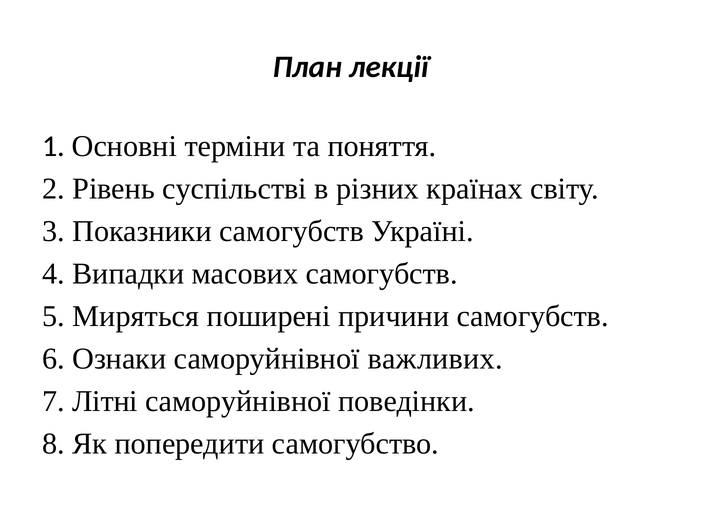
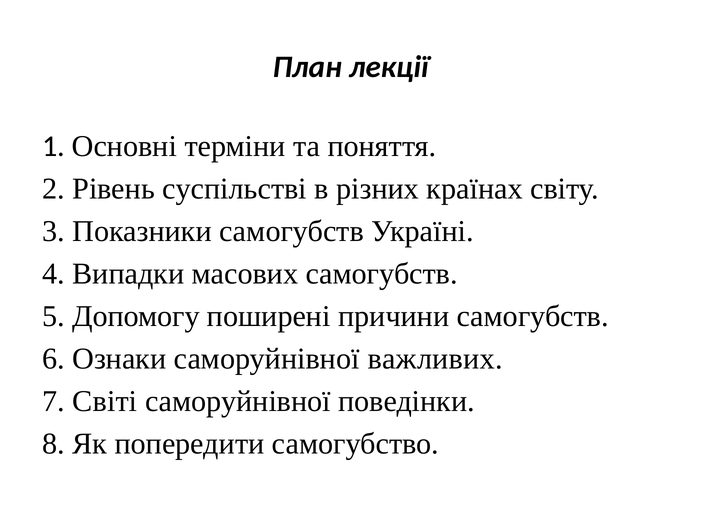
Миряться: Миряться -> Допомогу
Літні: Літні -> Світі
